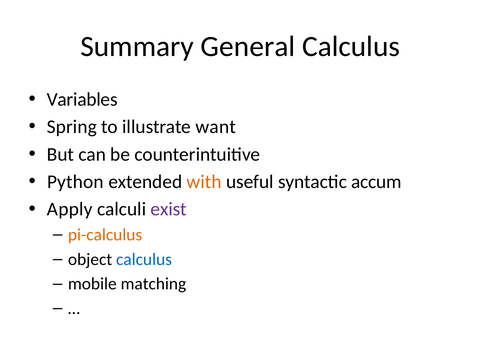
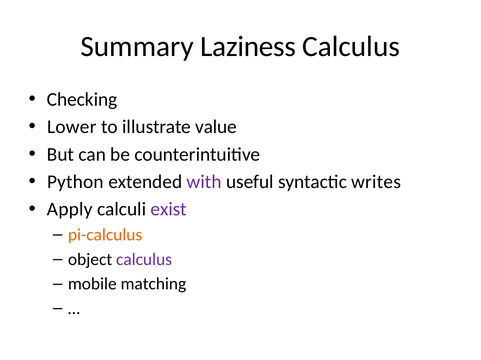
General: General -> Laziness
Variables: Variables -> Checking
Spring: Spring -> Lower
want: want -> value
with colour: orange -> purple
accum: accum -> writes
calculus at (144, 260) colour: blue -> purple
